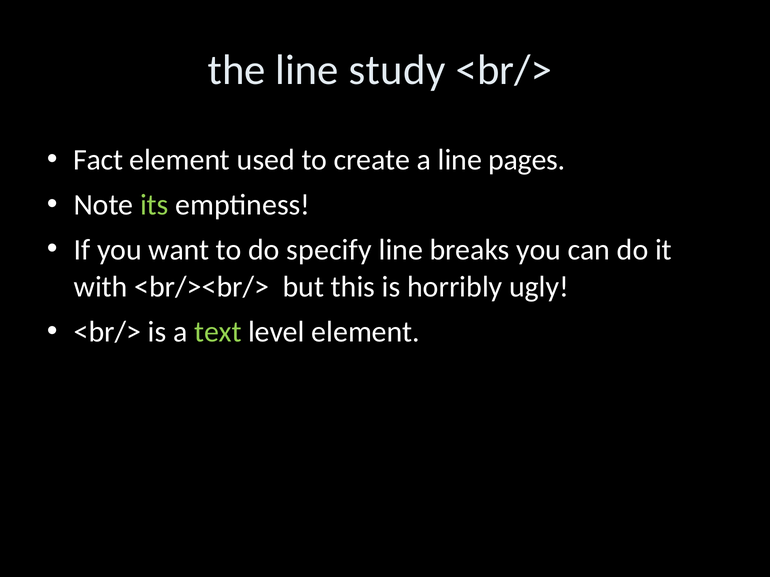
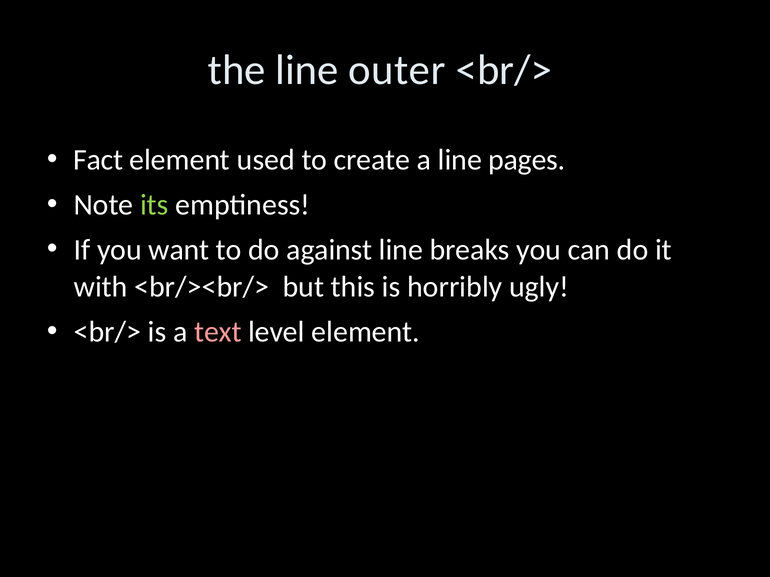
study: study -> outer
specify: specify -> against
text colour: light green -> pink
